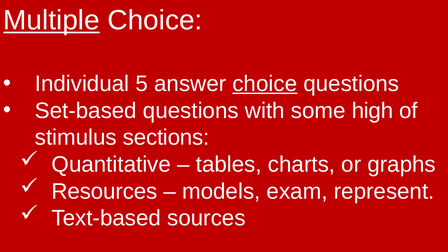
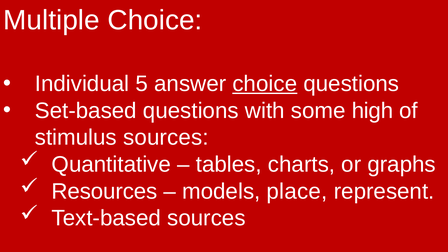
Multiple underline: present -> none
stimulus sections: sections -> sources
exam: exam -> place
